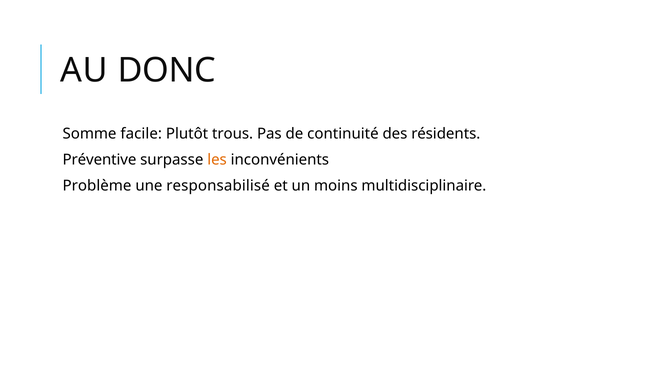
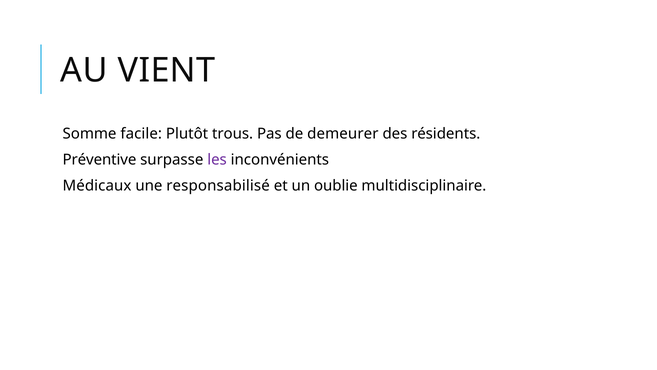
DONC: DONC -> VIENT
continuité: continuité -> demeurer
les colour: orange -> purple
Problème: Problème -> Médicaux
moins: moins -> oublie
